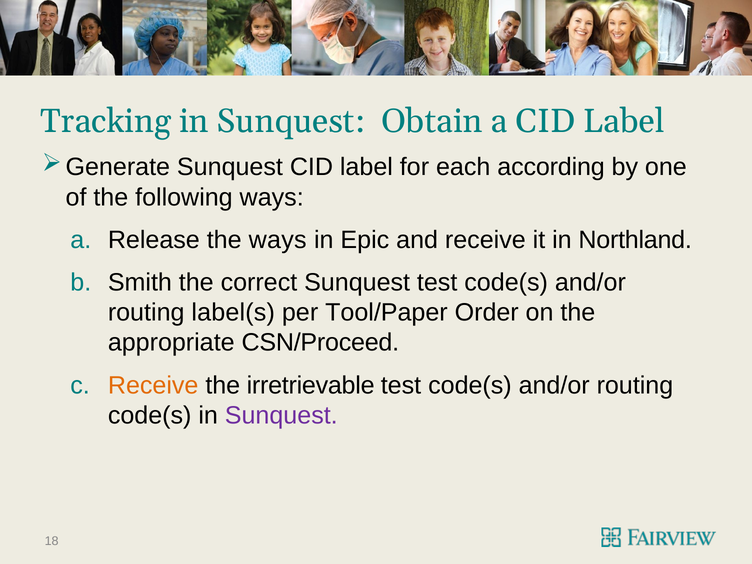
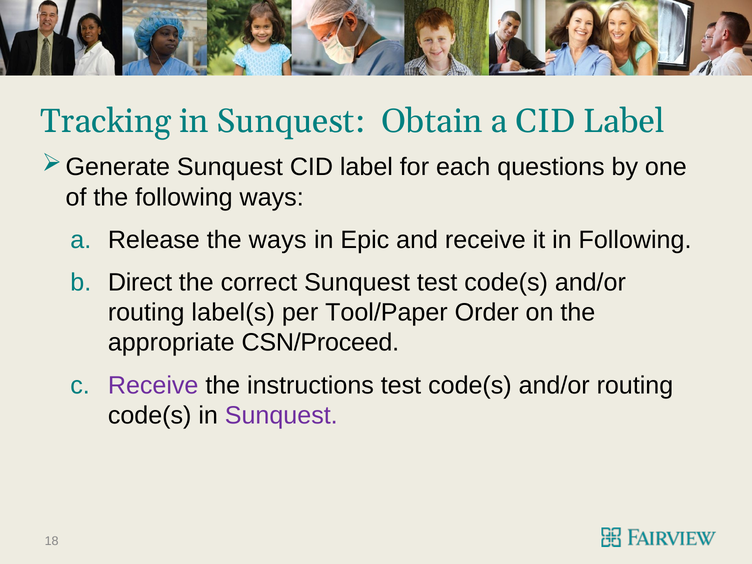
according: according -> questions
in Northland: Northland -> Following
Smith: Smith -> Direct
Receive at (153, 385) colour: orange -> purple
irretrievable: irretrievable -> instructions
